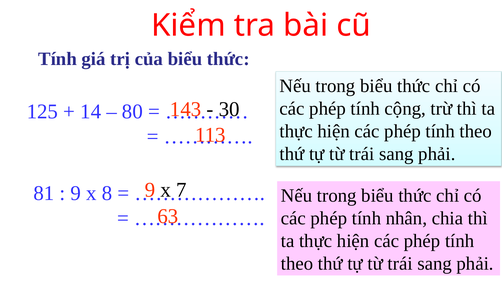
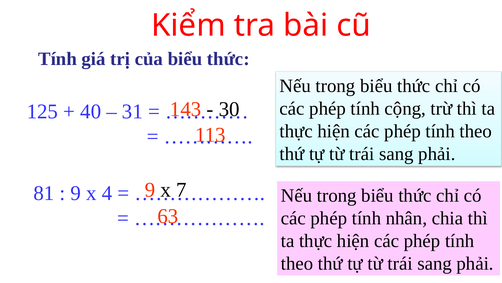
14: 14 -> 40
80: 80 -> 31
8: 8 -> 4
